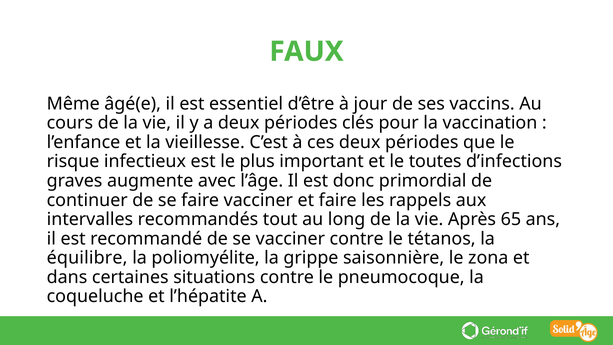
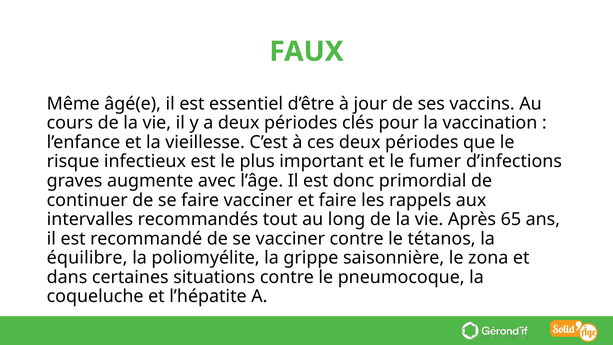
toutes: toutes -> fumer
